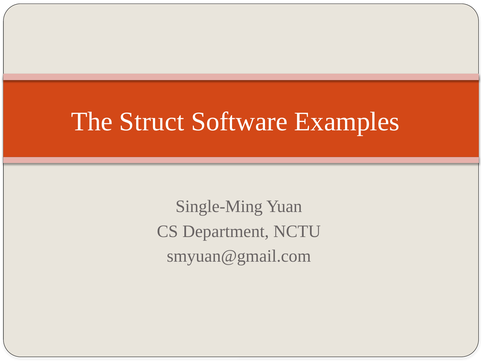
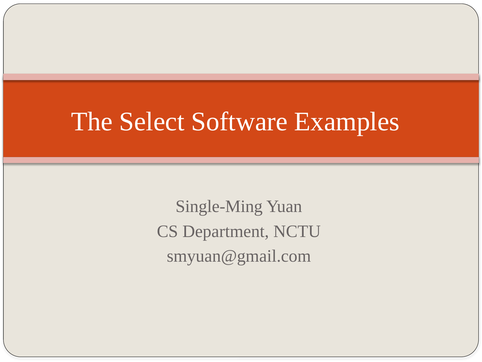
Struct: Struct -> Select
